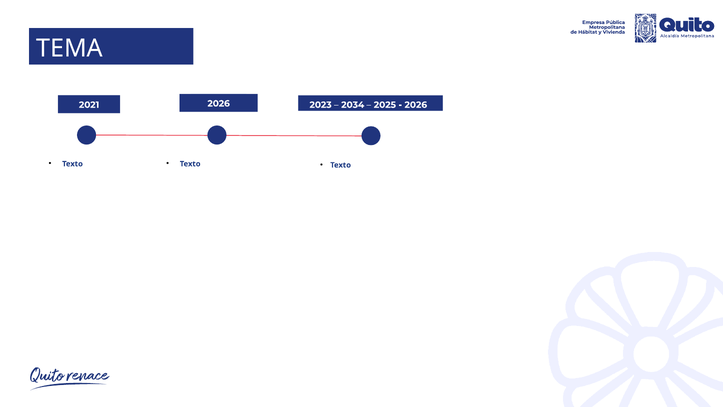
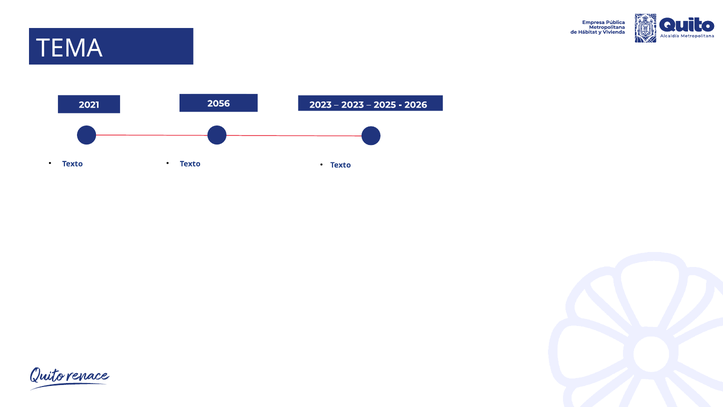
2026 at (219, 103): 2026 -> 2056
2034 at (353, 105): 2034 -> 2023
